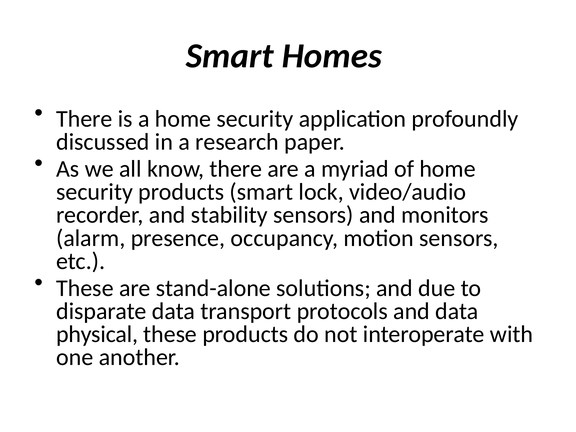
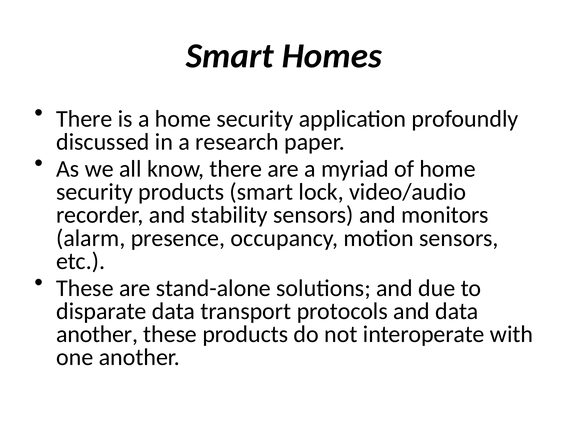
physical at (97, 334): physical -> another
